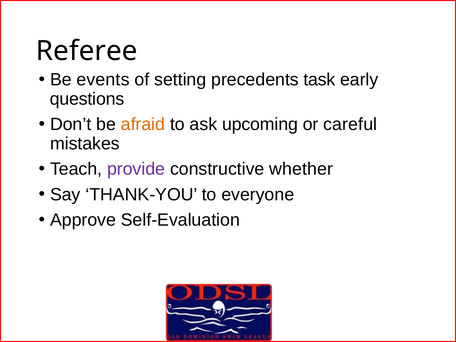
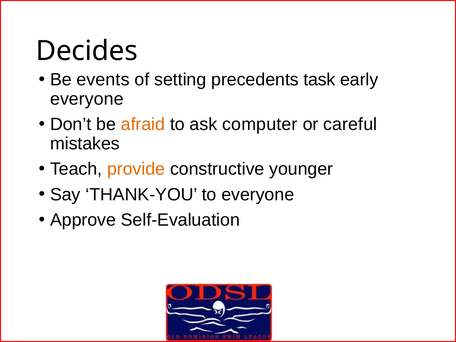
Referee: Referee -> Decides
questions at (87, 99): questions -> everyone
upcoming: upcoming -> computer
provide colour: purple -> orange
whether: whether -> younger
